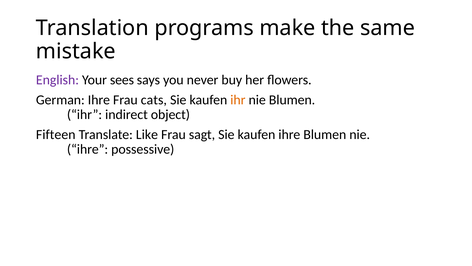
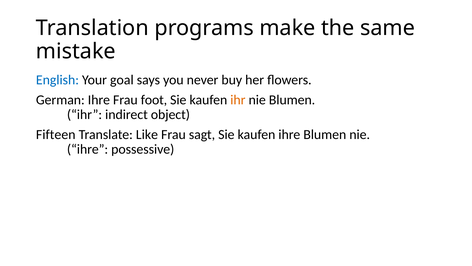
English colour: purple -> blue
sees: sees -> goal
cats: cats -> foot
